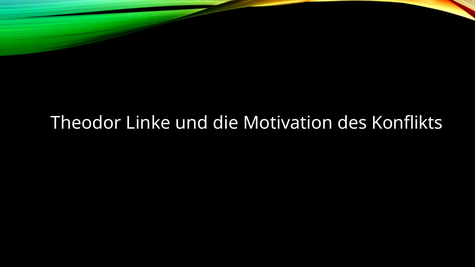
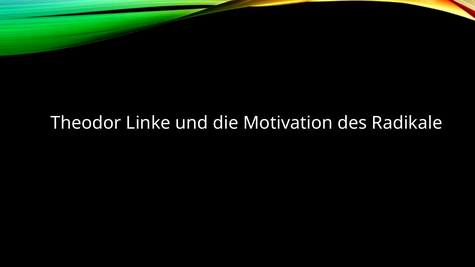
Konflikts: Konflikts -> Radikale
